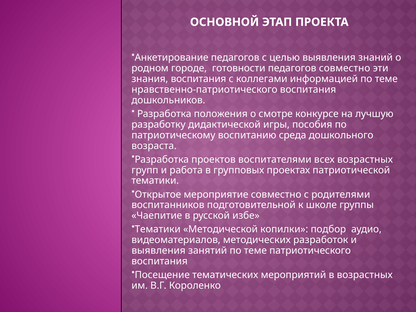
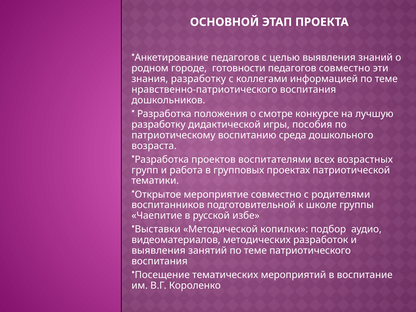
знания воспитания: воспитания -> разработку
Тематики at (158, 229): Тематики -> Выставки
в возрастных: возрастных -> воспитание
